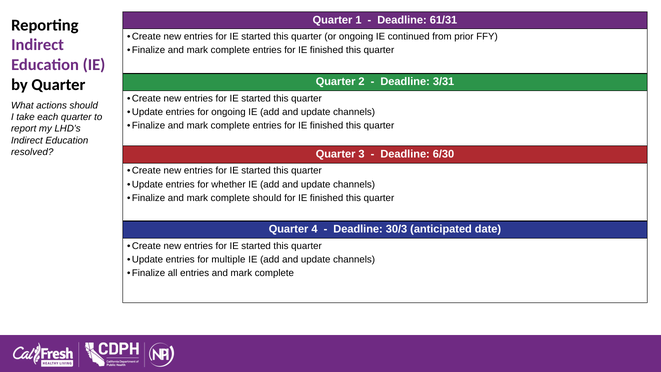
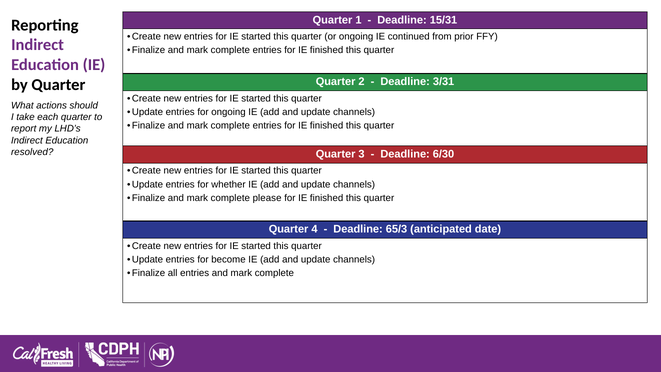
61/31: 61/31 -> 15/31
complete should: should -> please
30/3: 30/3 -> 65/3
multiple: multiple -> become
